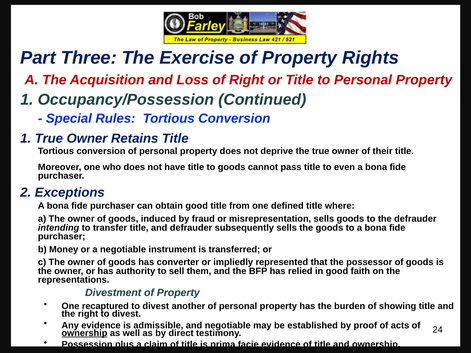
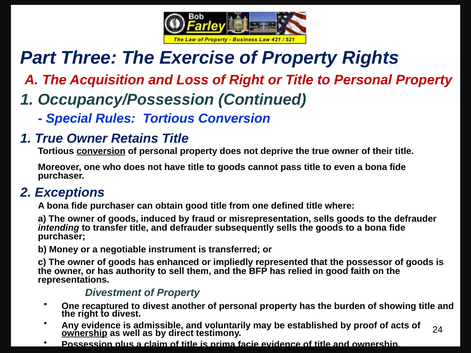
conversion at (101, 151) underline: none -> present
converter: converter -> enhanced
and negotiable: negotiable -> voluntarily
